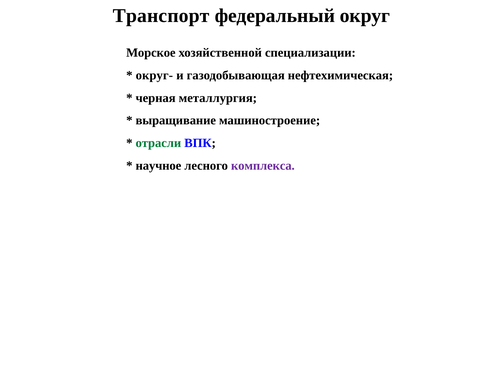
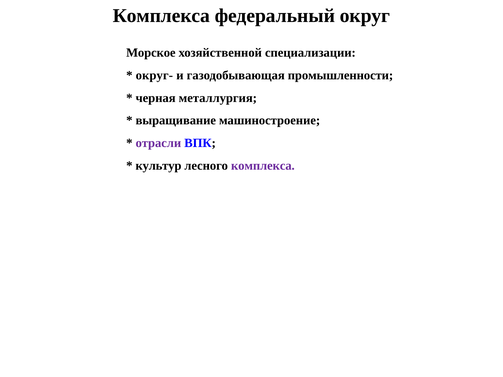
Транспорт at (161, 16): Транспорт -> Комплекса
нефтехимическая: нефтехимическая -> промышленности
отрасли colour: green -> purple
научное: научное -> культур
